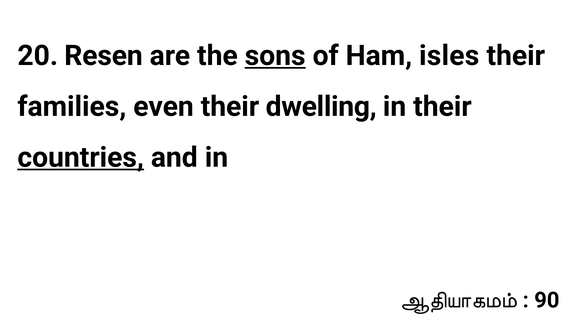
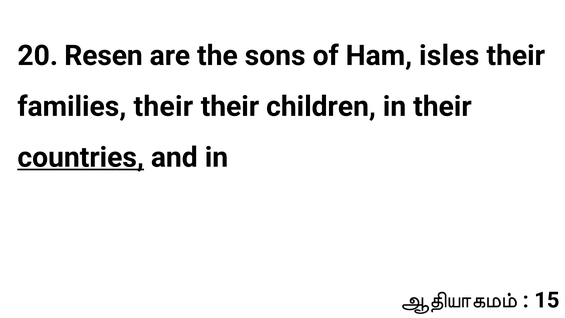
sons underline: present -> none
families even: even -> their
dwelling: dwelling -> children
90: 90 -> 15
